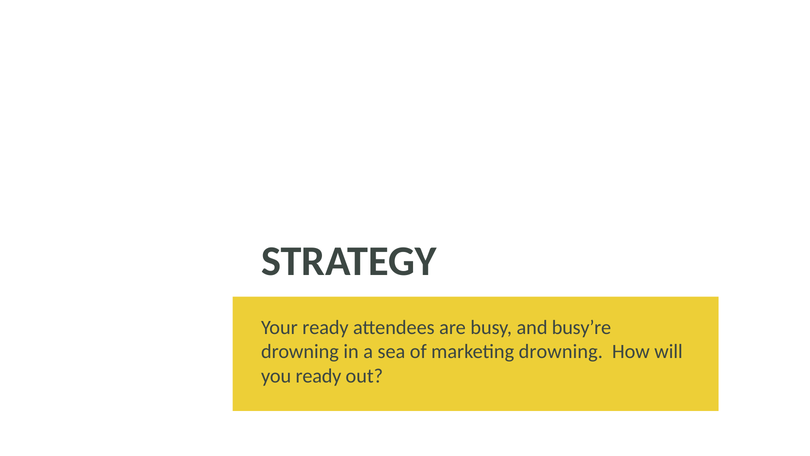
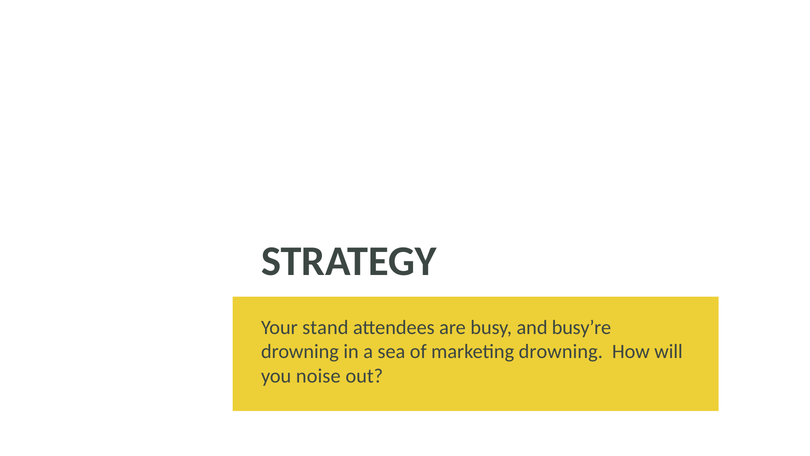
Your ready: ready -> stand
you ready: ready -> noise
